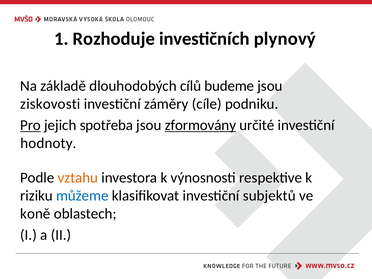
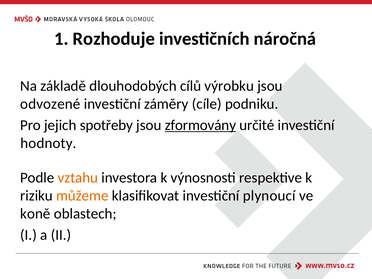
plynový: plynový -> náročná
budeme: budeme -> výrobku
ziskovosti: ziskovosti -> odvozené
Pro underline: present -> none
spotřeba: spotřeba -> spotřeby
můžeme colour: blue -> orange
subjektů: subjektů -> plynoucí
